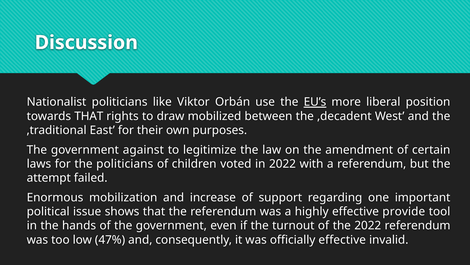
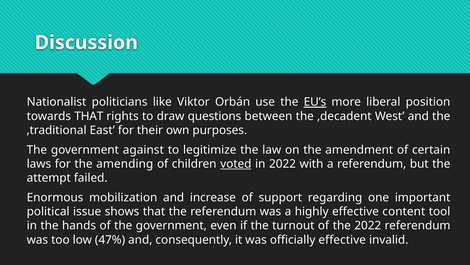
mobilized: mobilized -> questions
the politicians: politicians -> amending
voted underline: none -> present
provide: provide -> content
